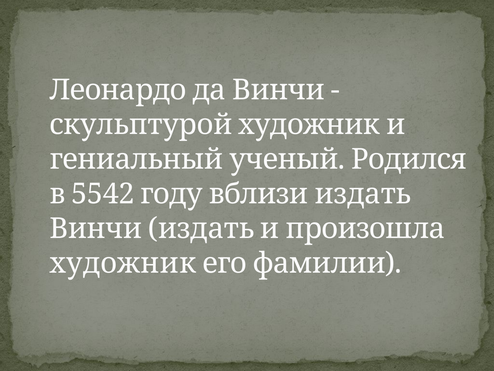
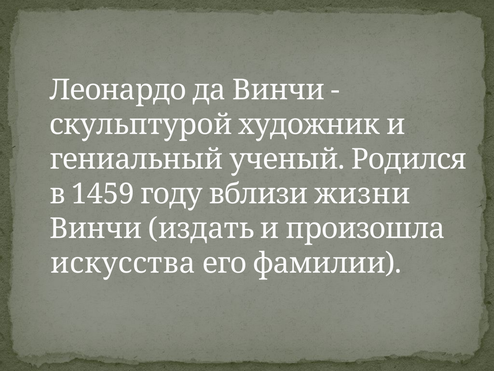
5542: 5542 -> 1459
вблизи издать: издать -> жизни
художник at (123, 263): художник -> искусства
